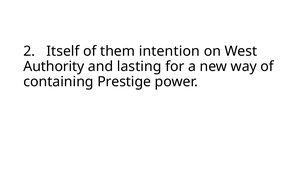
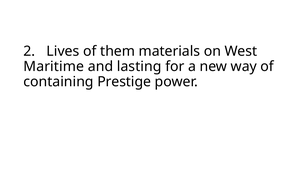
Itself: Itself -> Lives
intention: intention -> materials
Authority: Authority -> Maritime
